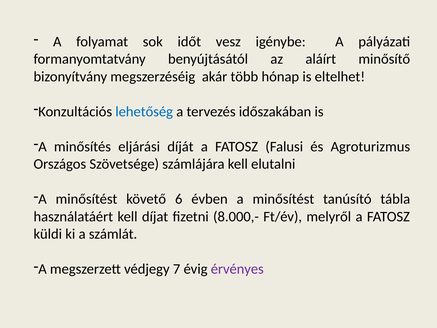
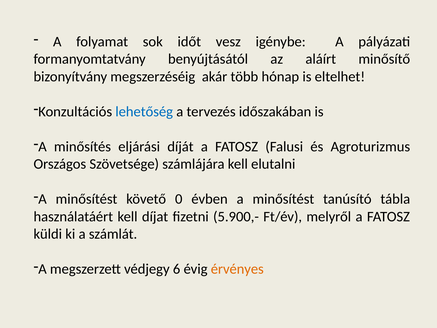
6: 6 -> 0
8.000,-: 8.000,- -> 5.900,-
7: 7 -> 6
érvényes colour: purple -> orange
